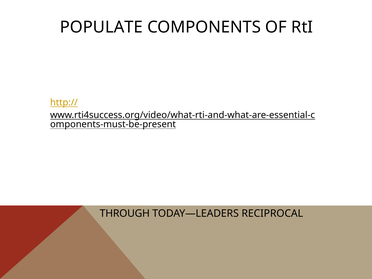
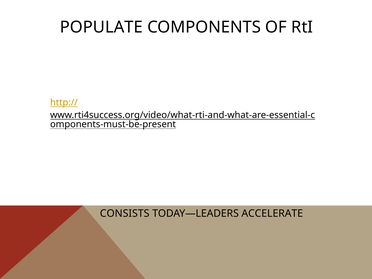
THROUGH: THROUGH -> CONSISTS
RECIPROCAL: RECIPROCAL -> ACCELERATE
